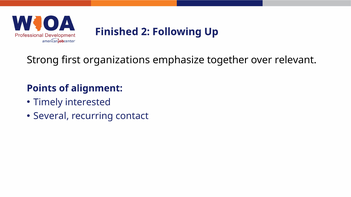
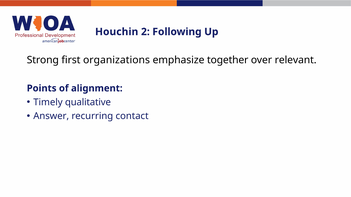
Finished: Finished -> Houchin
interested: interested -> qualitative
Several: Several -> Answer
